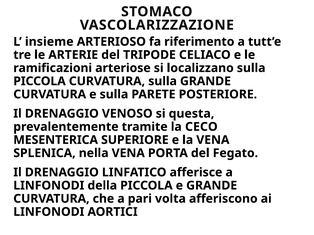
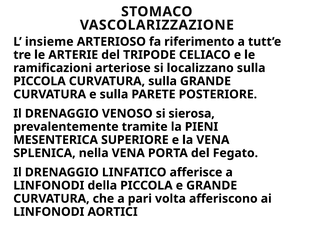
questa: questa -> sierosa
CECO: CECO -> PIENI
